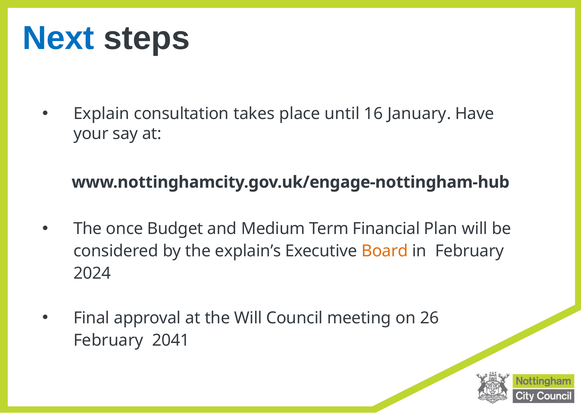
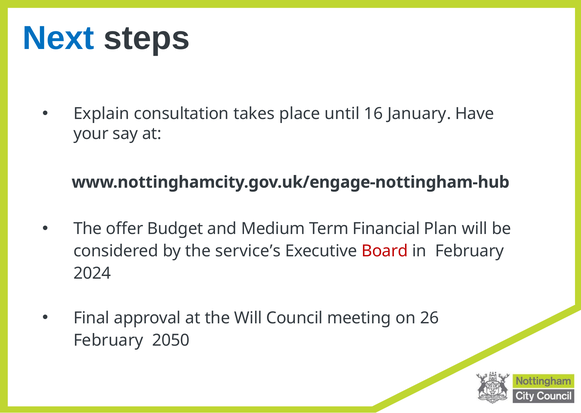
once: once -> offer
explain’s: explain’s -> service’s
Board colour: orange -> red
2041: 2041 -> 2050
